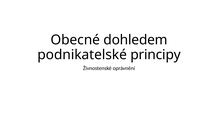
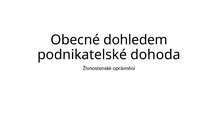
principy: principy -> dohoda
